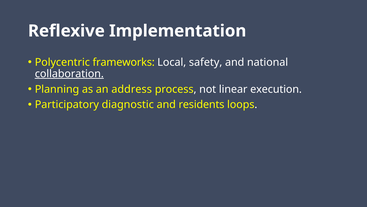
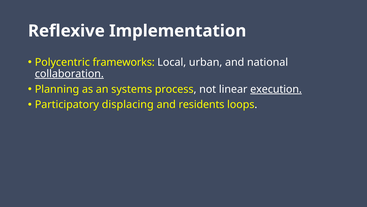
safety: safety -> urban
address: address -> systems
execution underline: none -> present
diagnostic: diagnostic -> displacing
